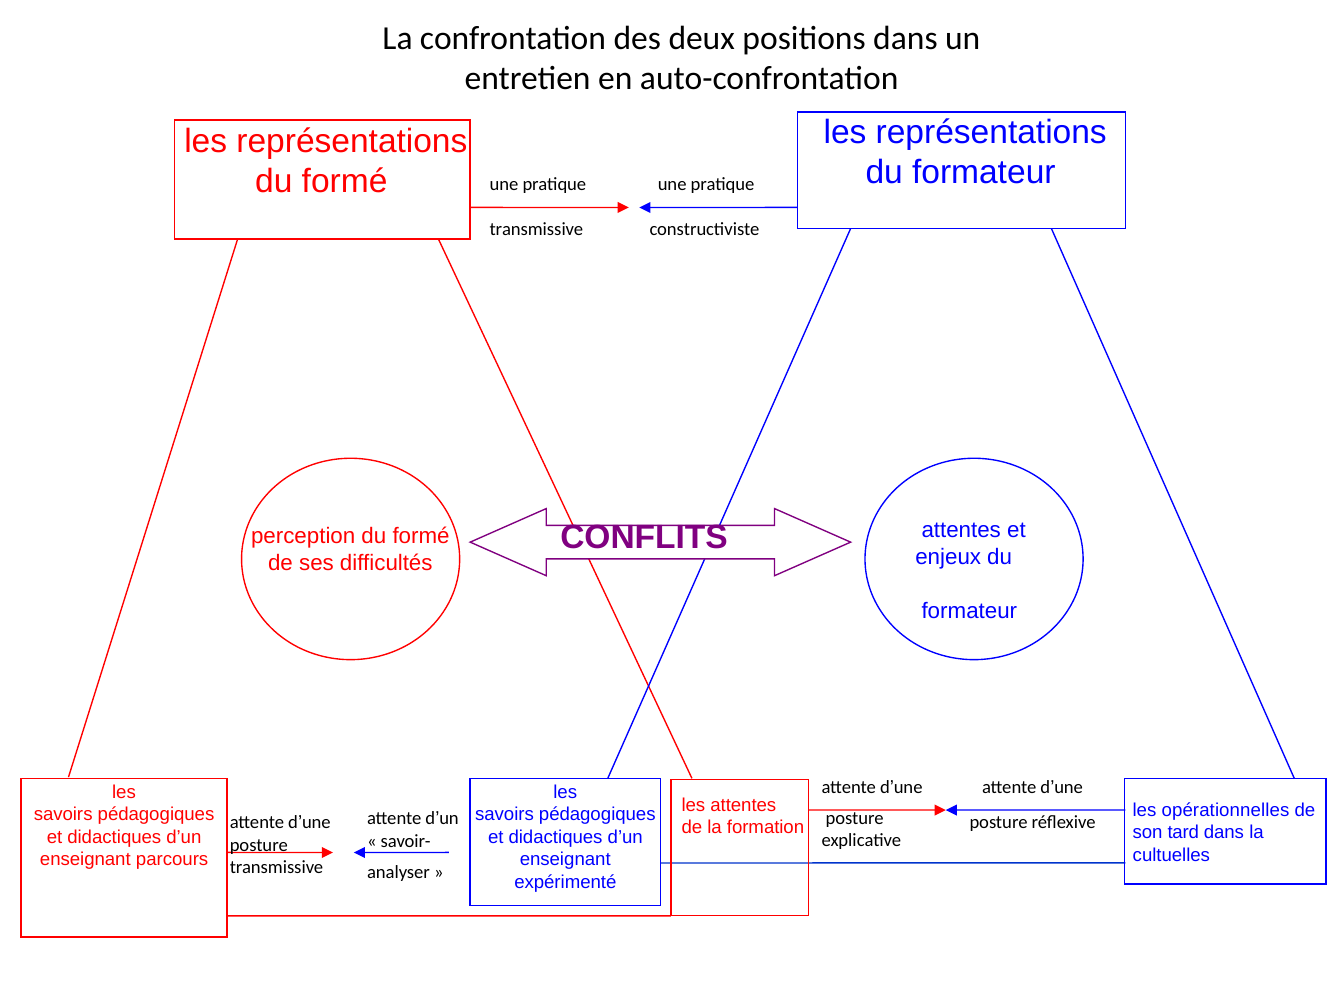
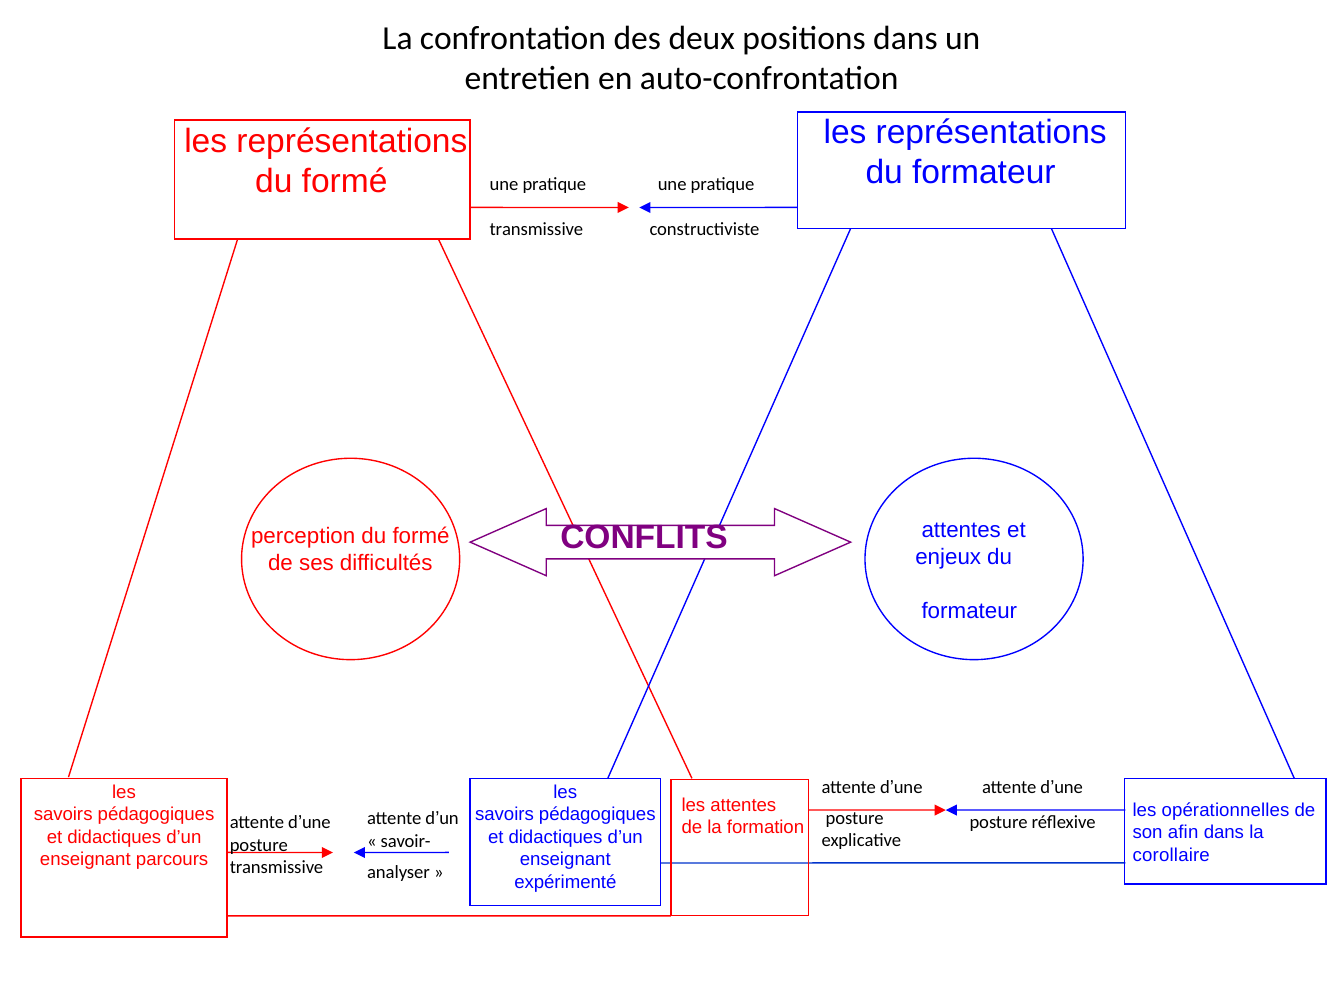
tard: tard -> afin
cultuelles: cultuelles -> corollaire
